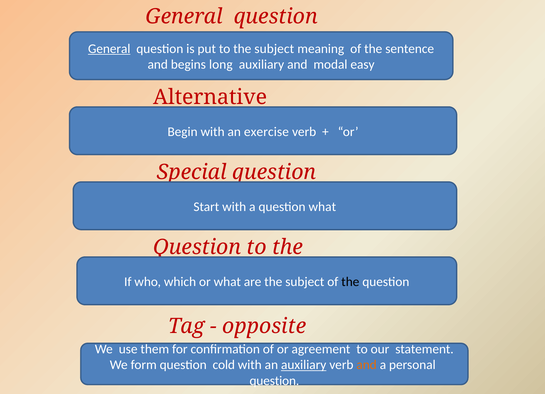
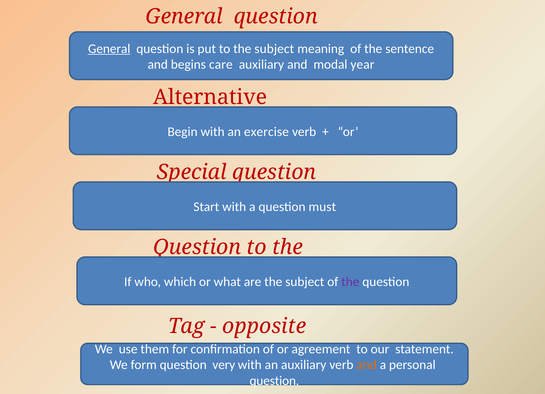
long: long -> care
easy: easy -> year
question what: what -> must
the at (350, 282) colour: black -> purple
cold: cold -> very
auxiliary at (304, 366) underline: present -> none
